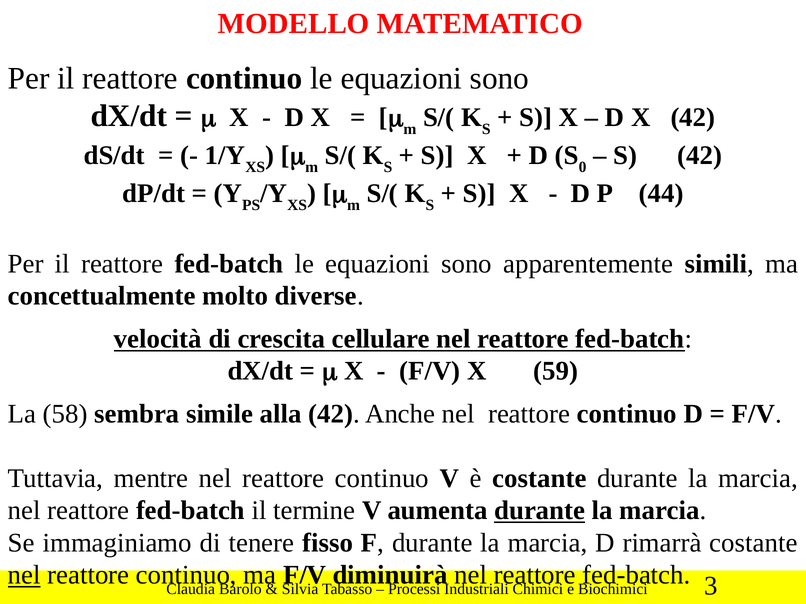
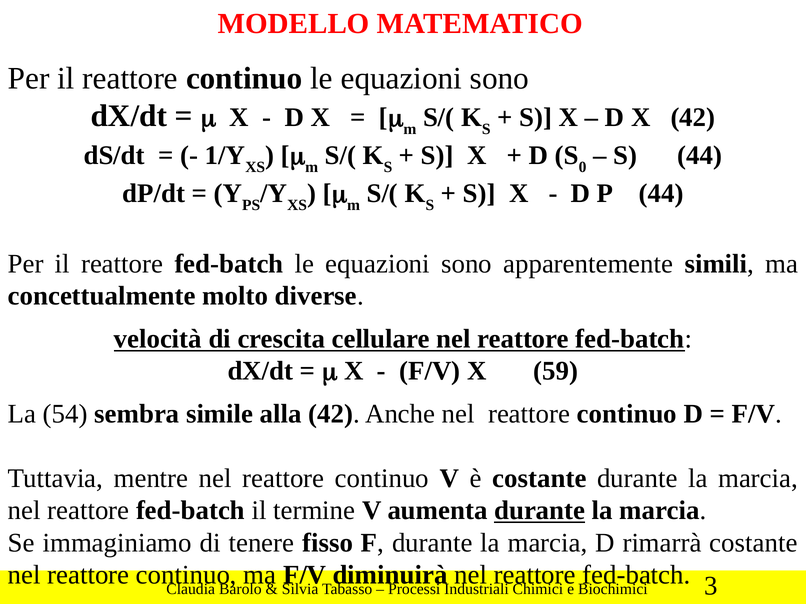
S 42: 42 -> 44
58: 58 -> 54
nel at (24, 576) underline: present -> none
